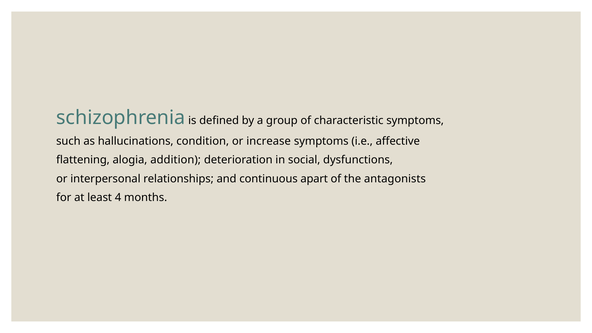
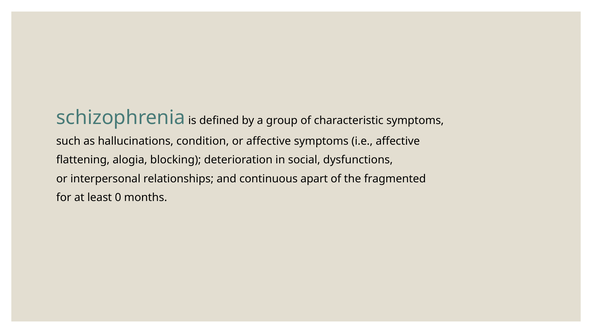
or increase: increase -> affective
addition: addition -> blocking
antagonists: antagonists -> fragmented
4: 4 -> 0
